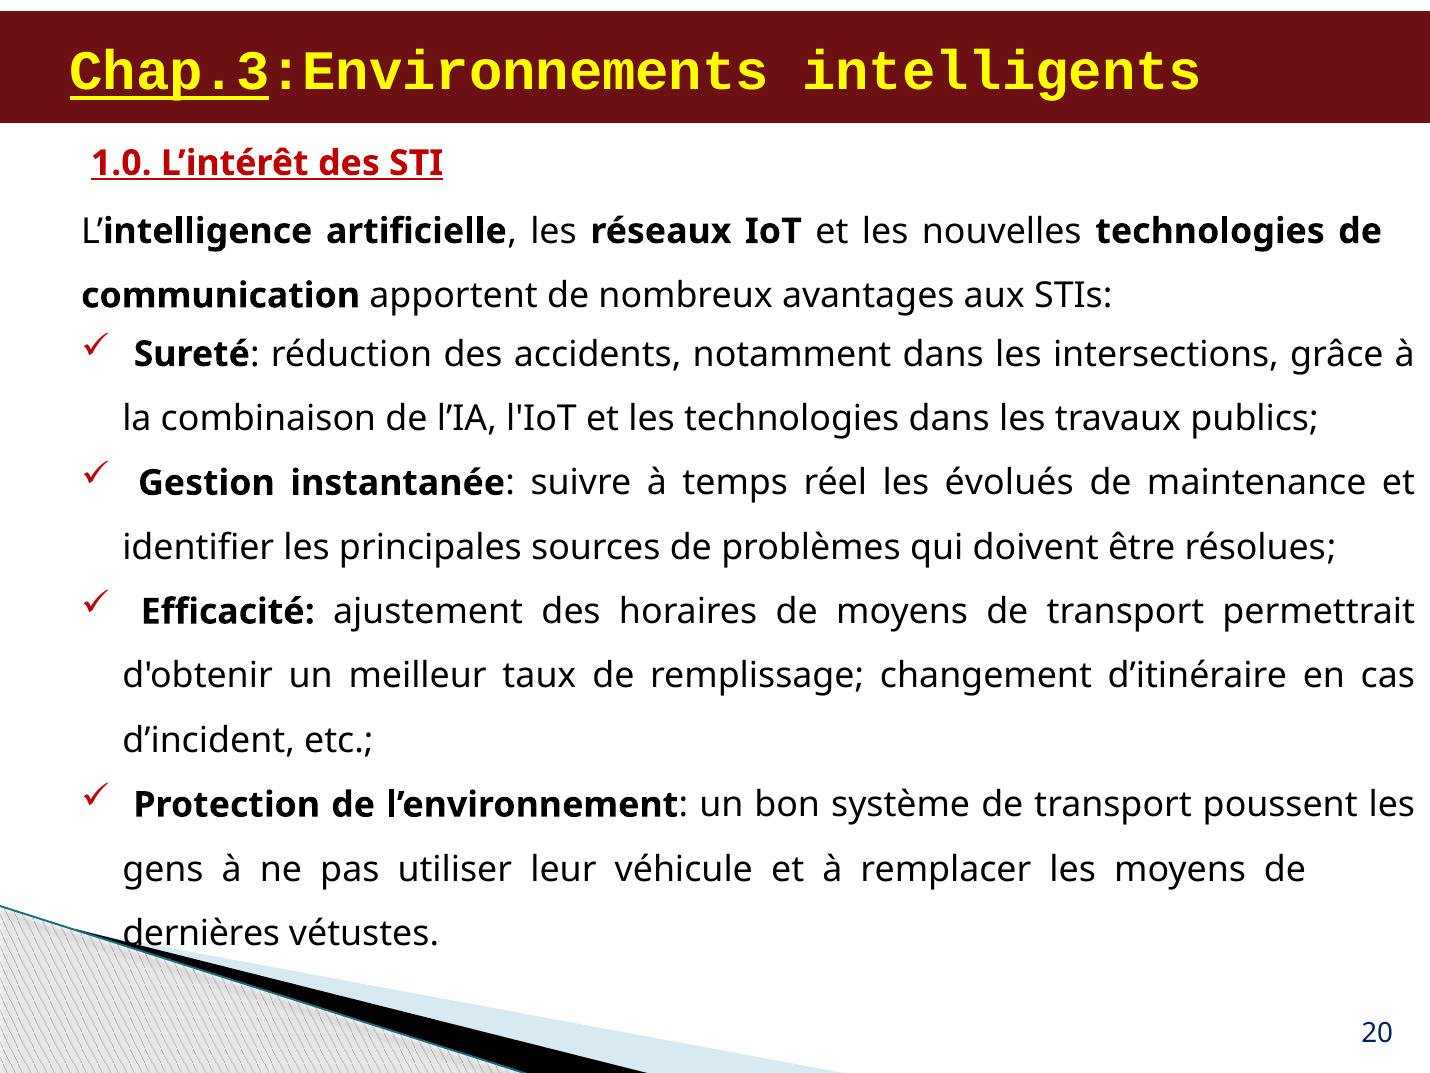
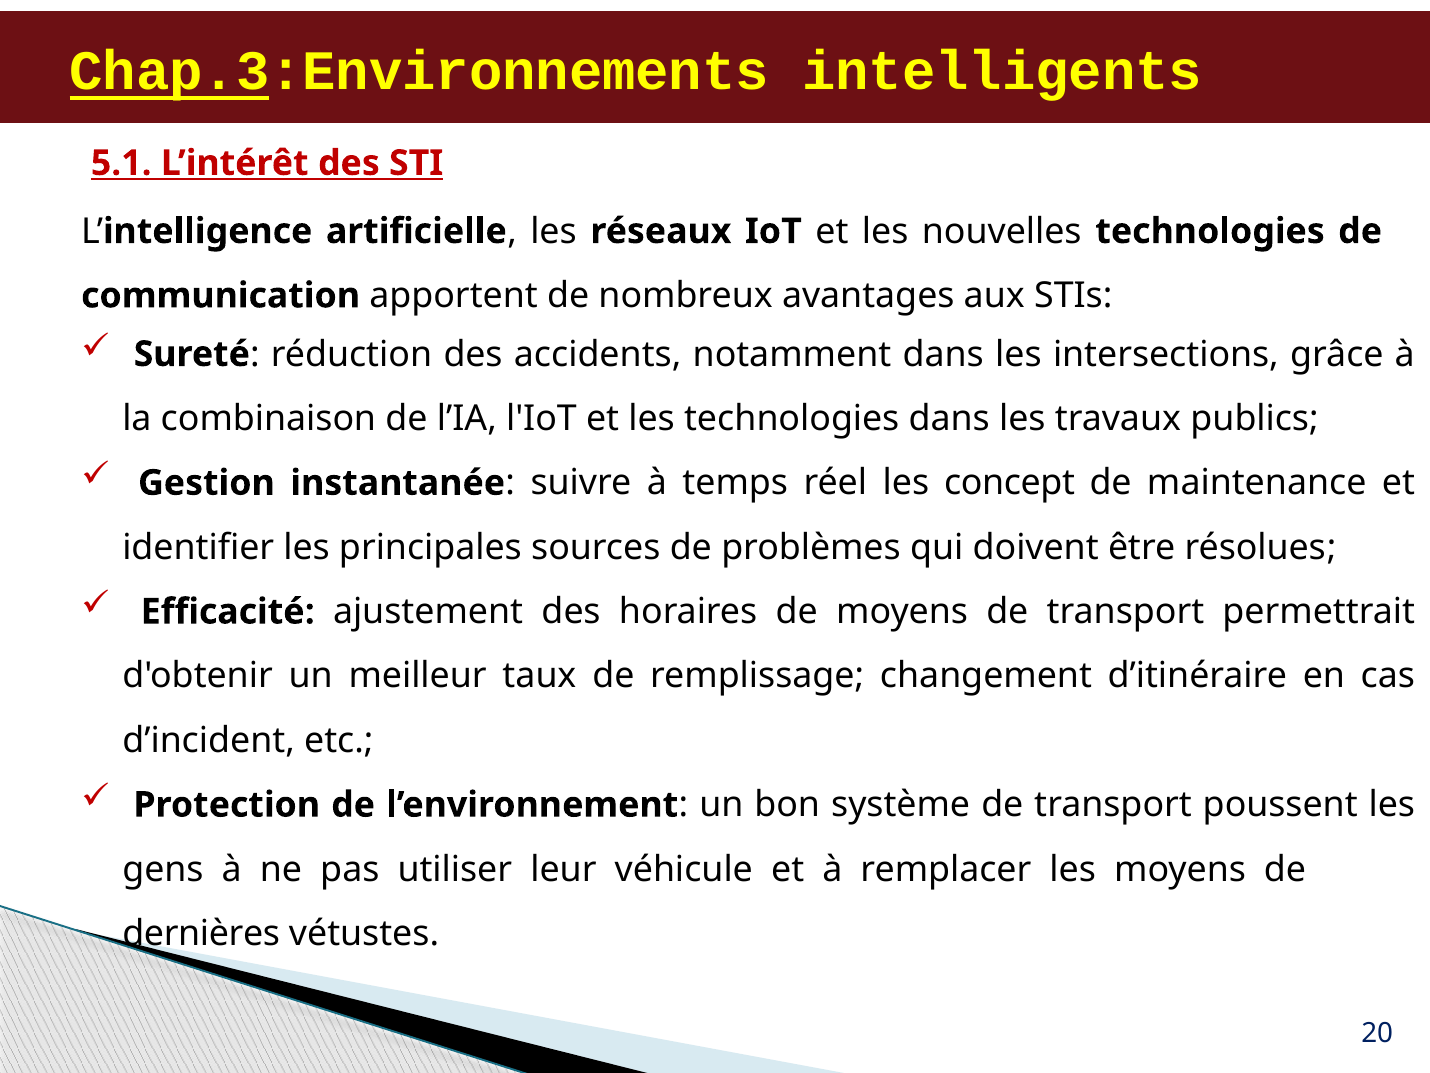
1.0: 1.0 -> 5.1
évolués: évolués -> concept
